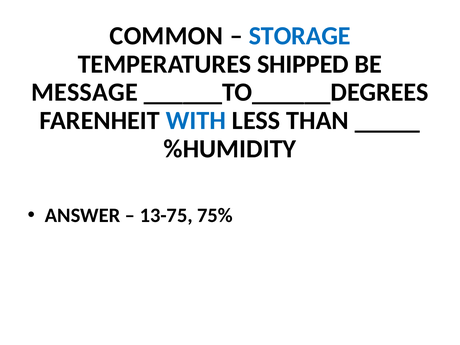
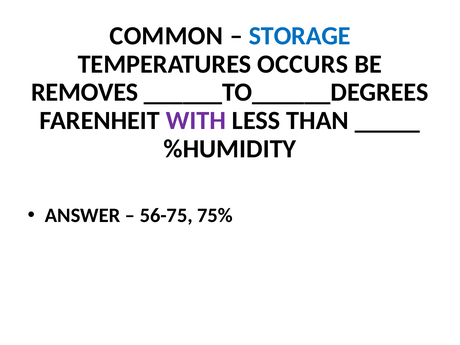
SHIPPED: SHIPPED -> OCCURS
MESSAGE: MESSAGE -> REMOVES
WITH colour: blue -> purple
13-75: 13-75 -> 56-75
